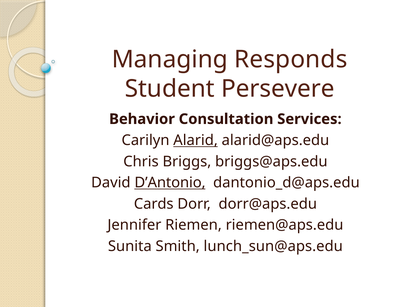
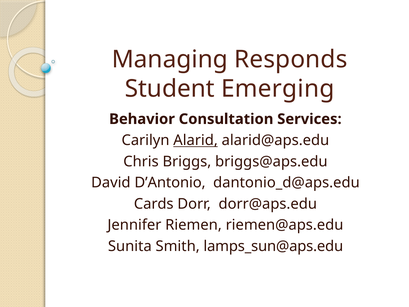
Persevere: Persevere -> Emerging
D’Antonio underline: present -> none
lunch_sun@aps.edu: lunch_sun@aps.edu -> lamps_sun@aps.edu
